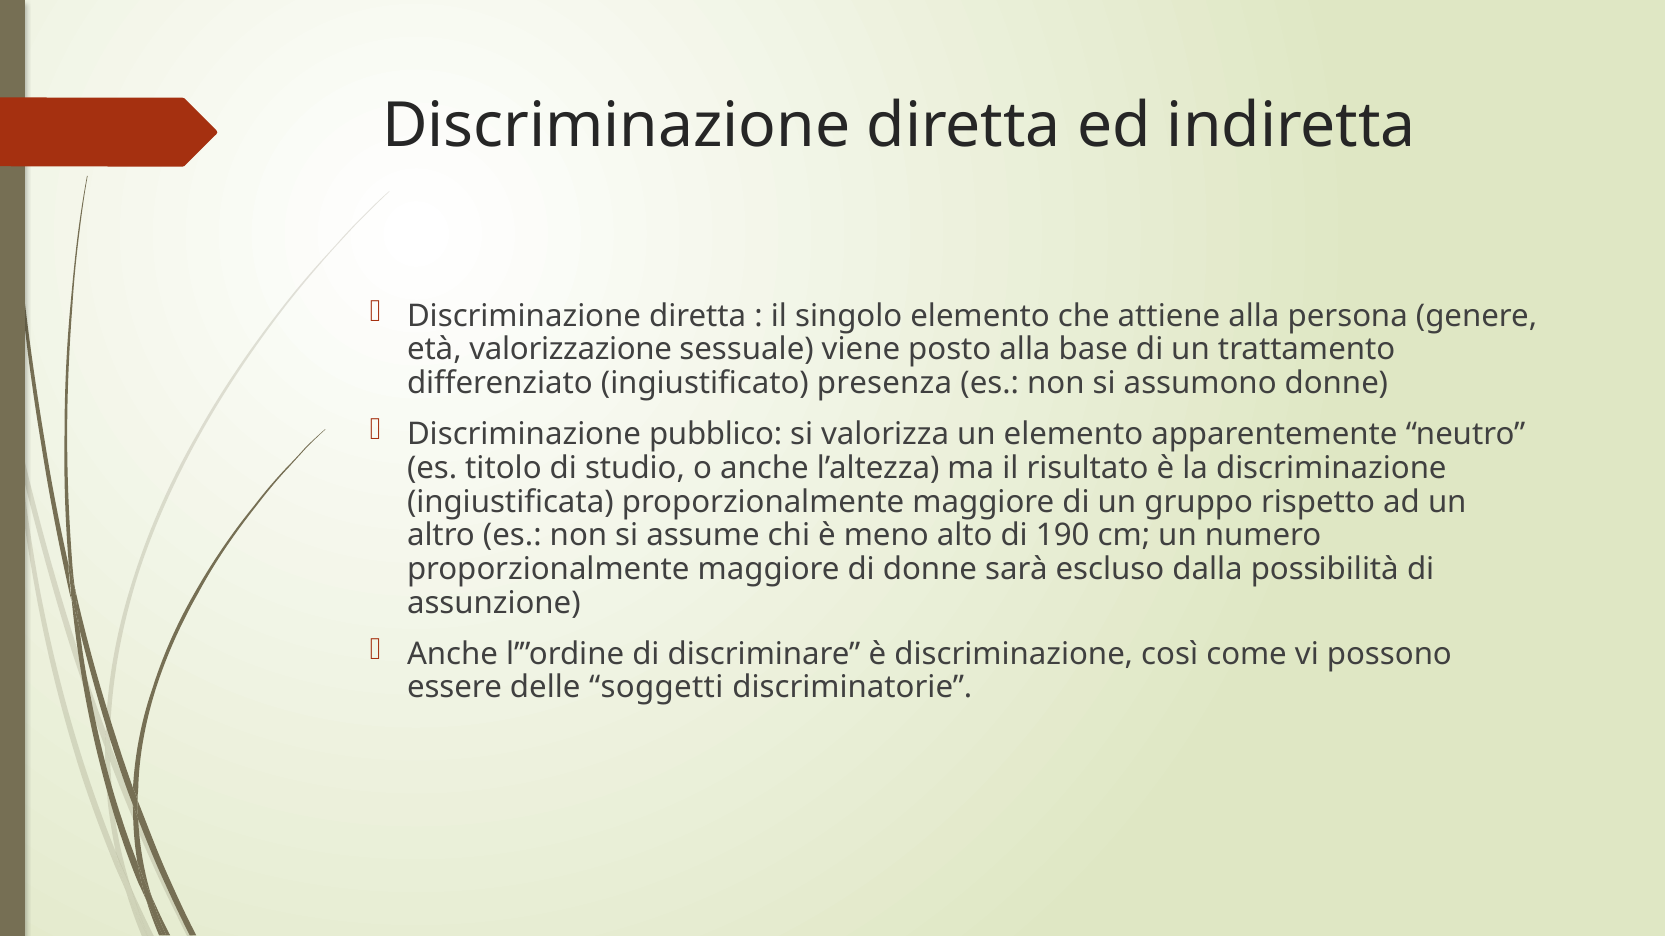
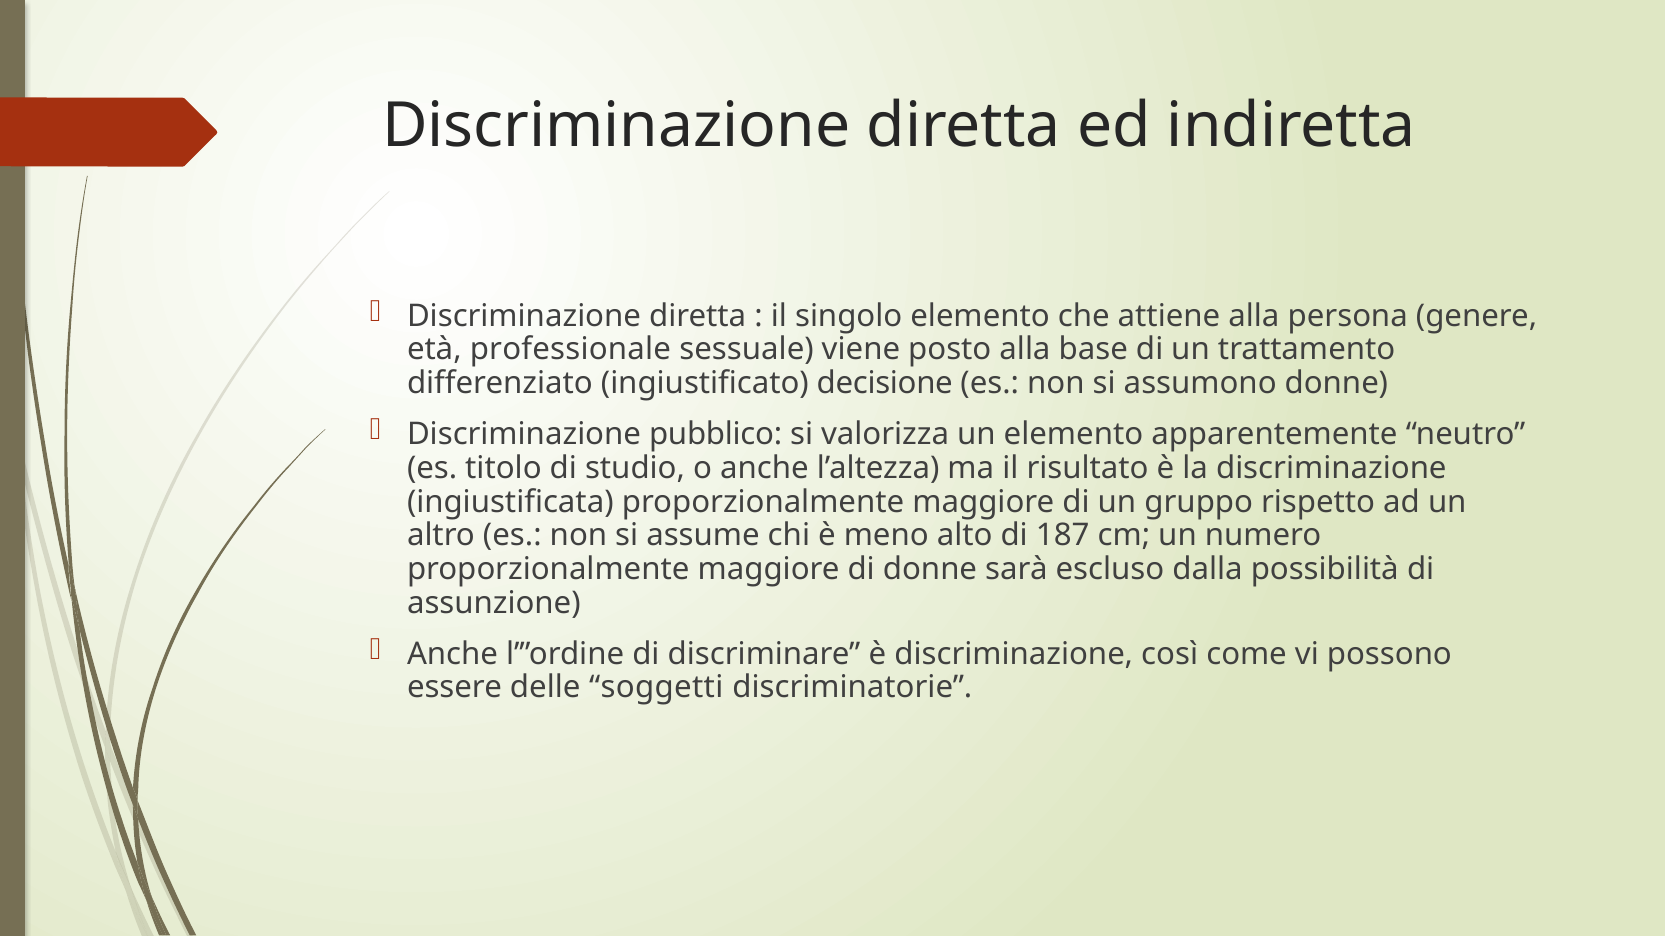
valorizzazione: valorizzazione -> professionale
presenza: presenza -> decisione
190: 190 -> 187
